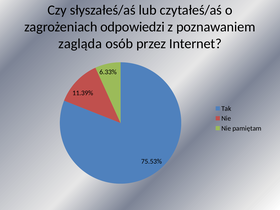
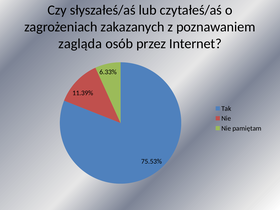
odpowiedzi: odpowiedzi -> zakazanych
